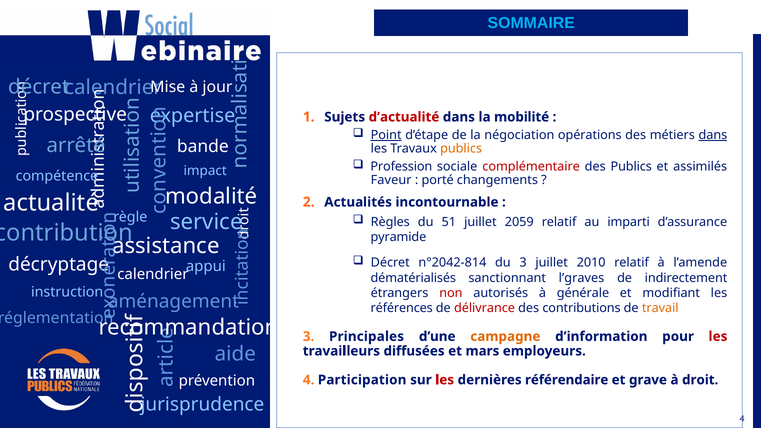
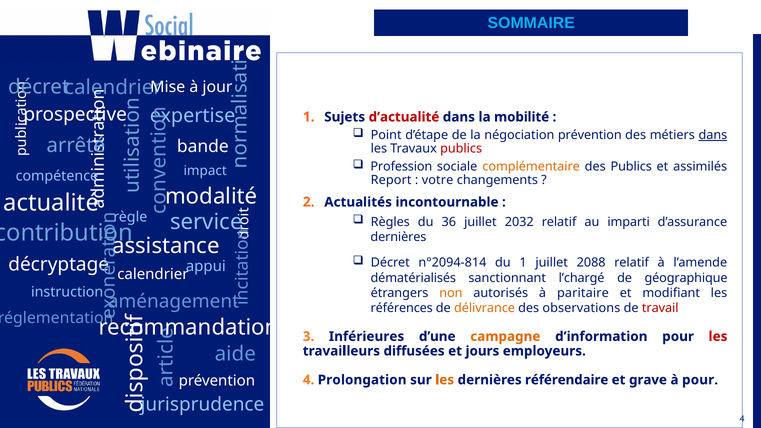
Point underline: present -> none
négociation opérations: opérations -> prévention
publics at (461, 149) colour: orange -> red
complémentaire colour: red -> orange
Faveur: Faveur -> Report
porté: porté -> votre
51: 51 -> 36
2059: 2059 -> 2032
pyramide at (398, 237): pyramide -> dernières
n°2042-814: n°2042-814 -> n°2094-814
du 3: 3 -> 1
2010: 2010 -> 2088
l’graves: l’graves -> l’chargé
indirectement: indirectement -> géographique
non colour: red -> orange
générale: générale -> paritaire
délivrance colour: red -> orange
contributions: contributions -> observations
travail colour: orange -> red
Principales: Principales -> Inférieures
mars: mars -> jours
Participation: Participation -> Prolongation
les at (445, 380) colour: red -> orange
à droit: droit -> pour
